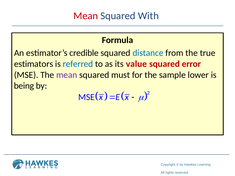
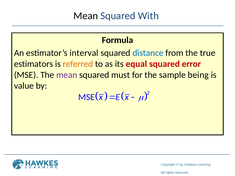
Mean at (86, 16) colour: red -> black
credible: credible -> interval
referred colour: blue -> orange
value: value -> equal
lower: lower -> being
being: being -> value
